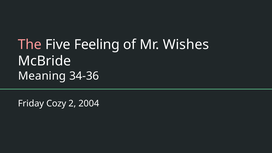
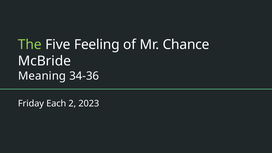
The colour: pink -> light green
Wishes: Wishes -> Chance
Cozy: Cozy -> Each
2004: 2004 -> 2023
